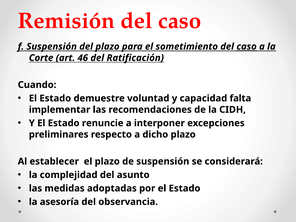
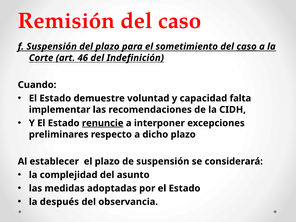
Ratificación: Ratificación -> Indefinición
renuncie underline: none -> present
asesoría: asesoría -> después
